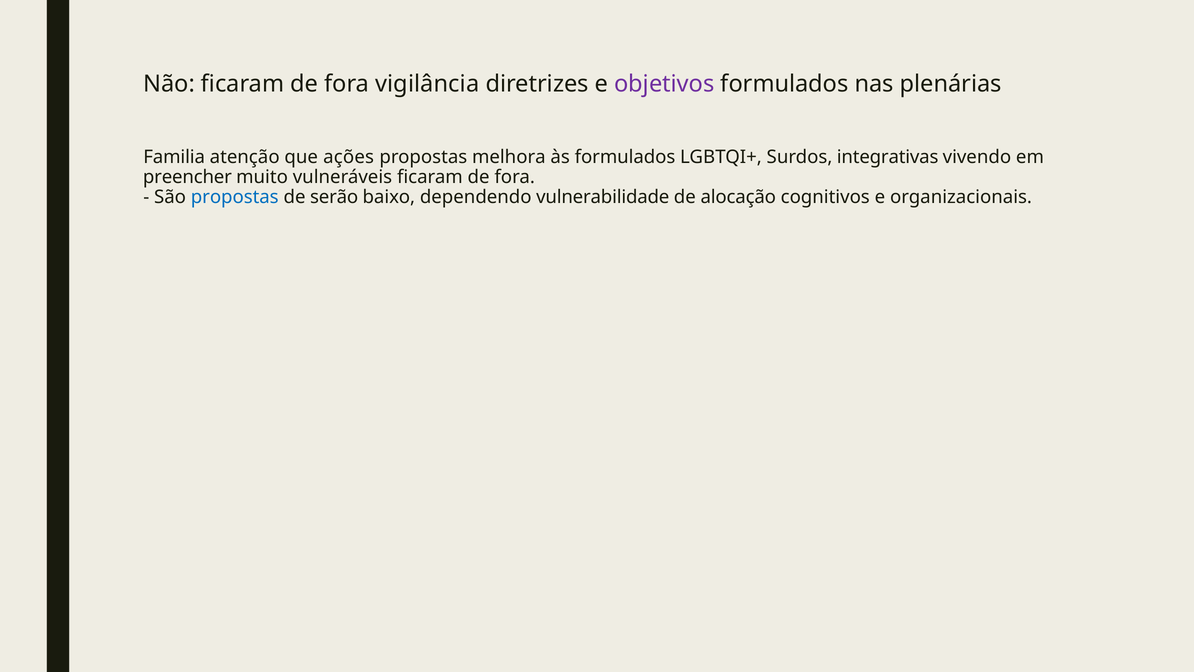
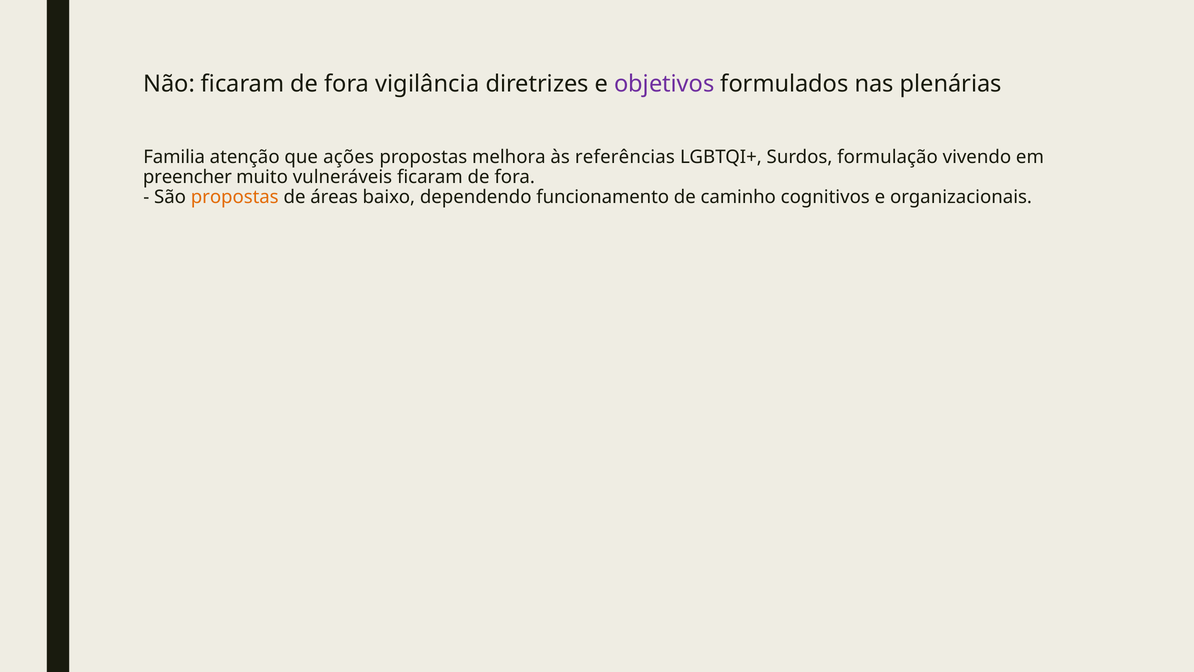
às formulados: formulados -> referências
integrativas: integrativas -> formulação
propostas at (235, 197) colour: blue -> orange
serão: serão -> áreas
vulnerabilidade: vulnerabilidade -> funcionamento
alocação: alocação -> caminho
